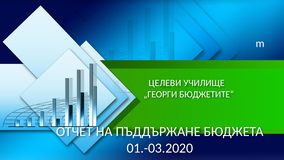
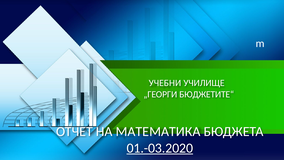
ЦЕЛЕВИ: ЦЕЛЕВИ -> УЧЕБНИ
ПЪДДЪРЖАНЕ: ПЪДДЪРЖАНЕ -> МАТЕМАТИКА
01.-03.2020 underline: none -> present
